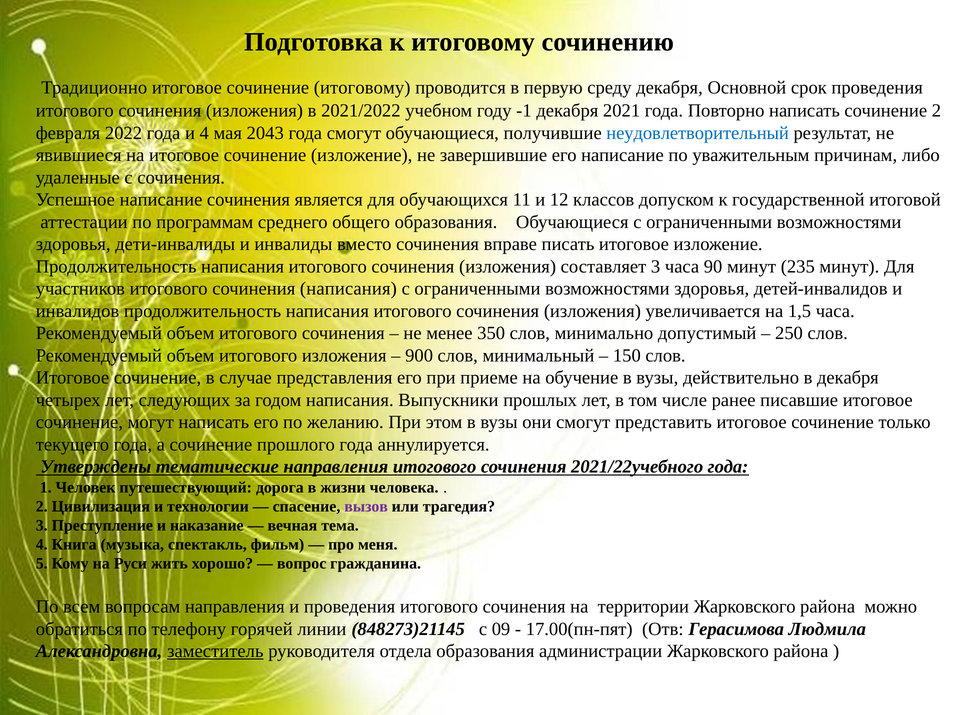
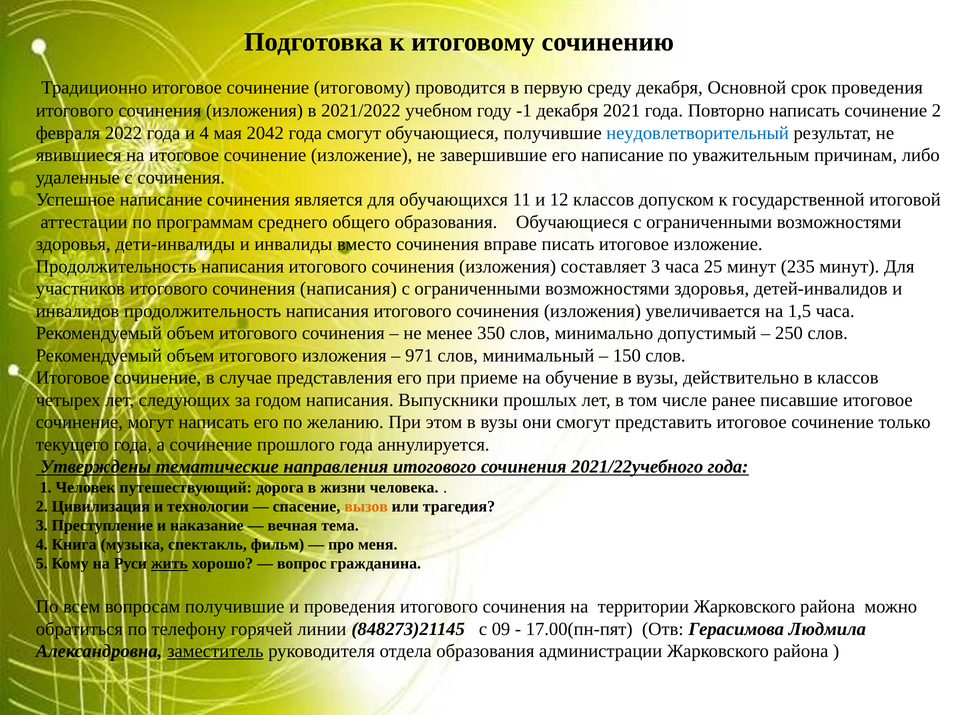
2043: 2043 -> 2042
90: 90 -> 25
900: 900 -> 971
в декабря: декабря -> классов
вызов colour: purple -> orange
жить underline: none -> present
вопросам направления: направления -> получившие
